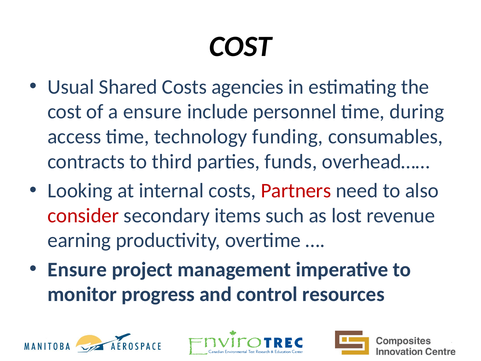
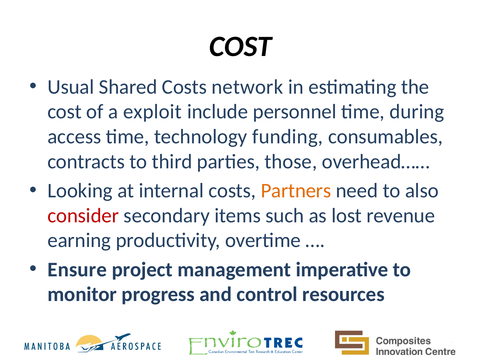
agencies: agencies -> network
a ensure: ensure -> exploit
funds: funds -> those
Partners colour: red -> orange
